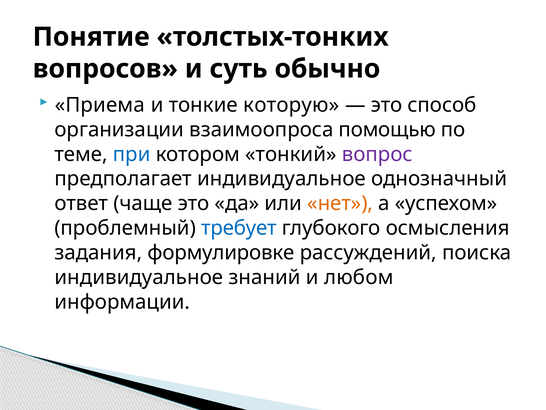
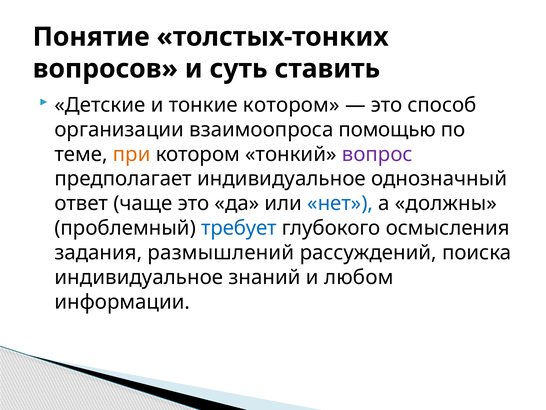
обычно: обычно -> ставить
Приема: Приема -> Детские
тонкие которую: которую -> котором
при colour: blue -> orange
нет colour: orange -> blue
успехом: успехом -> должны
формулировке: формулировке -> размышлений
